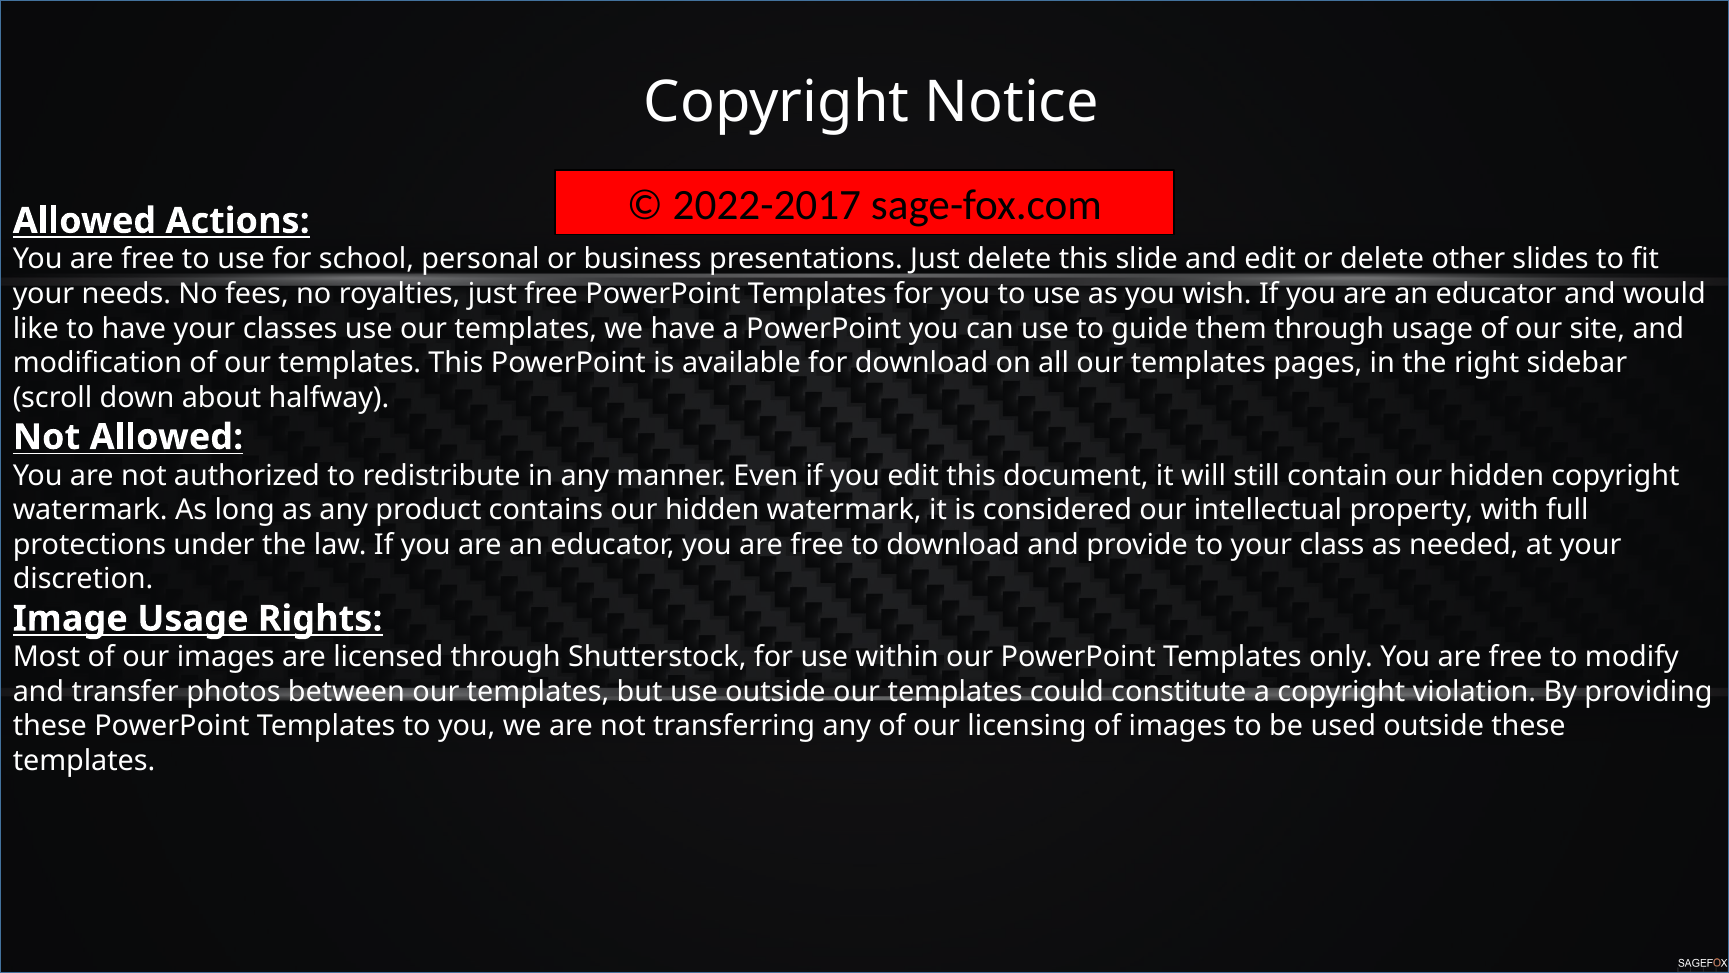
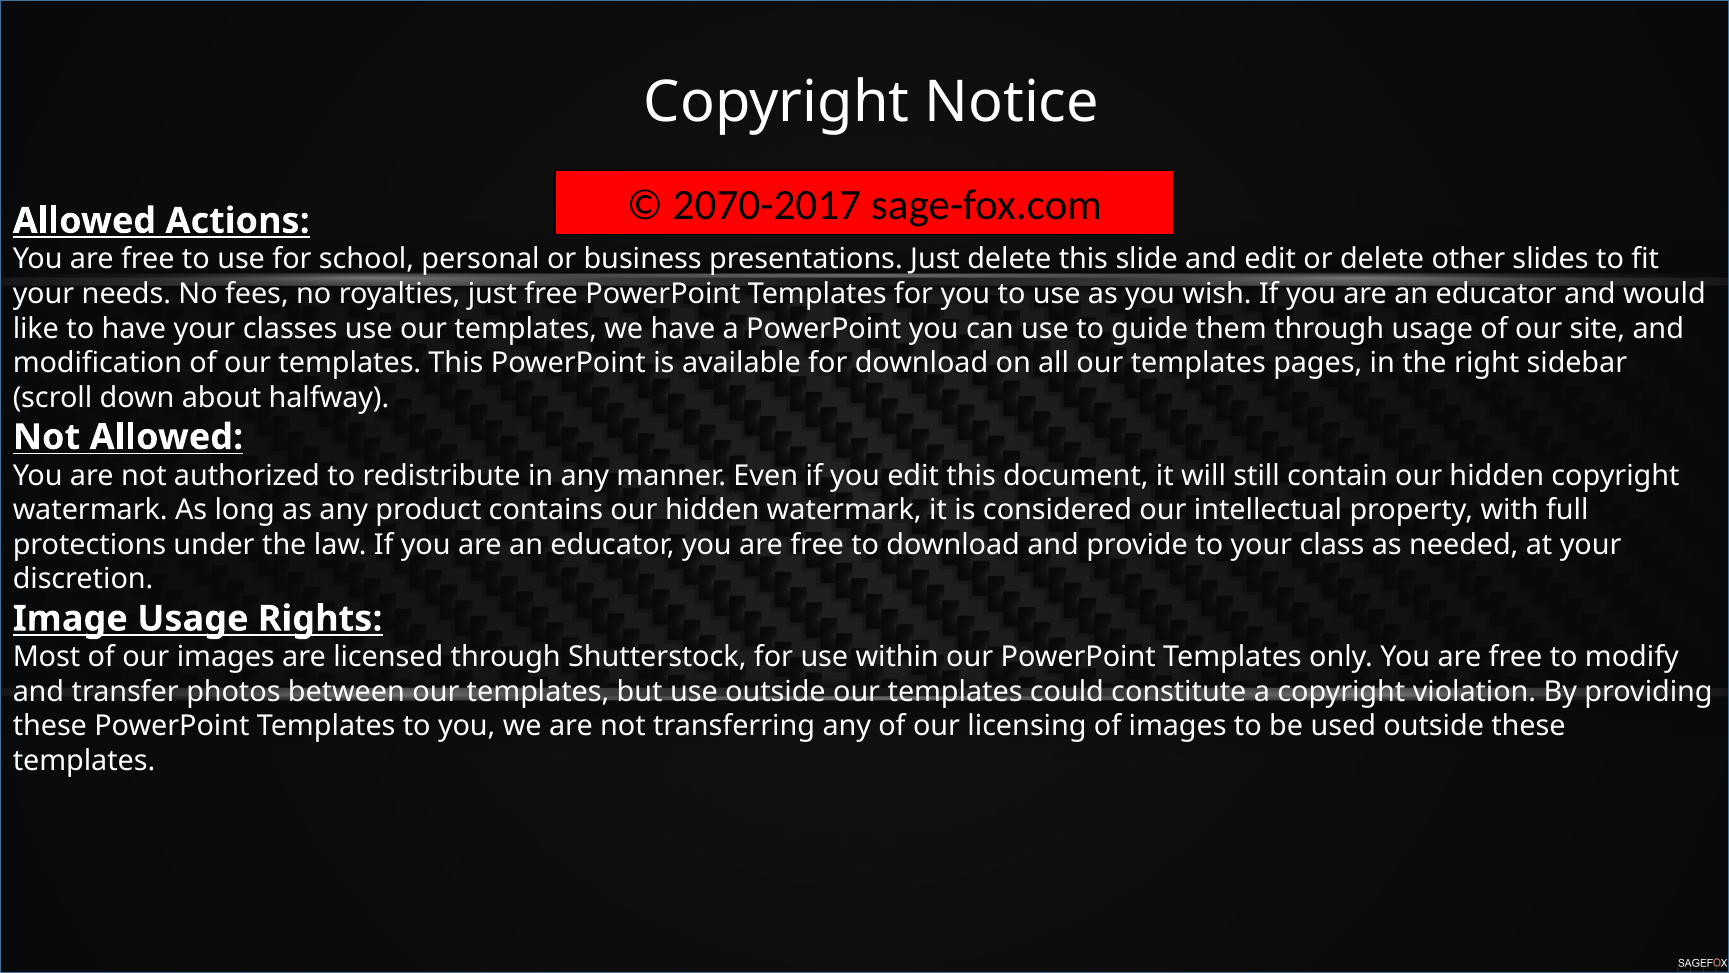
2022-2017: 2022-2017 -> 2070-2017
